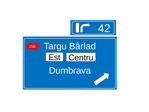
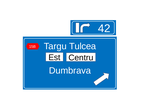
Bârlad: Bârlad -> Tulcea
